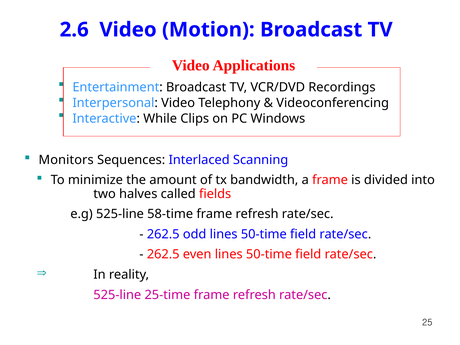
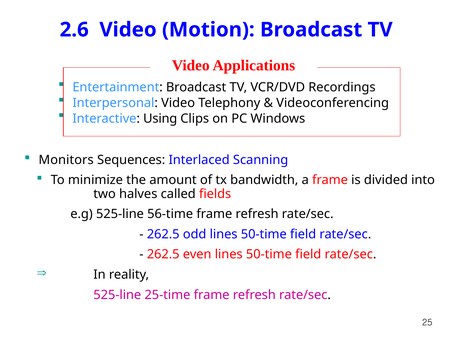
While: While -> Using
58-time: 58-time -> 56-time
